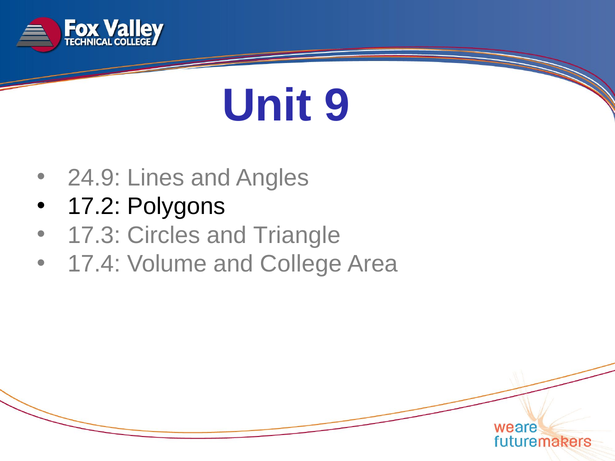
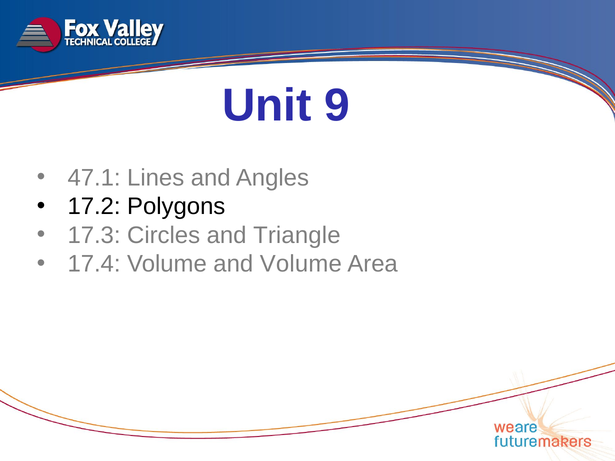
24.9: 24.9 -> 47.1
and College: College -> Volume
